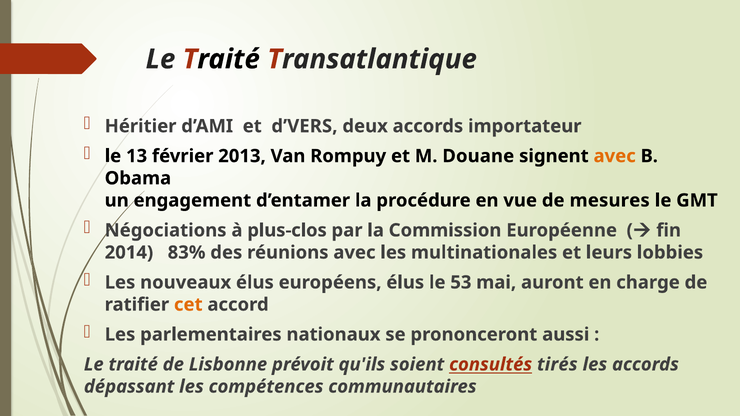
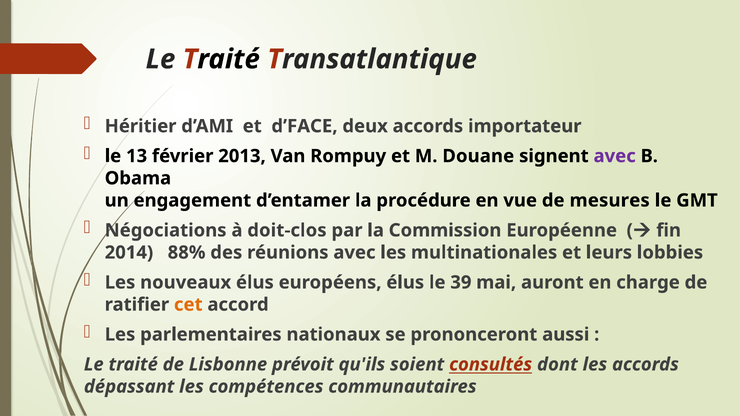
d’VERS: d’VERS -> d’FACE
avec at (615, 156) colour: orange -> purple
plus-clos: plus-clos -> doit-clos
83%: 83% -> 88%
53: 53 -> 39
tirés: tirés -> dont
